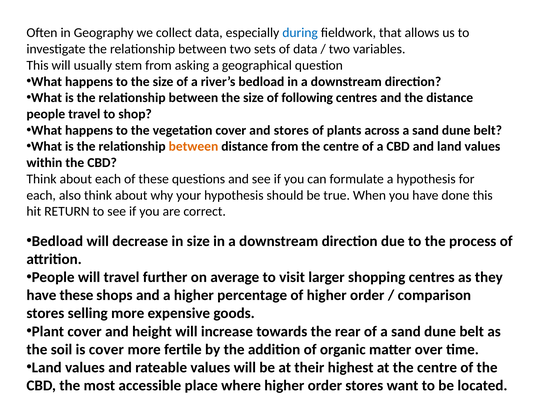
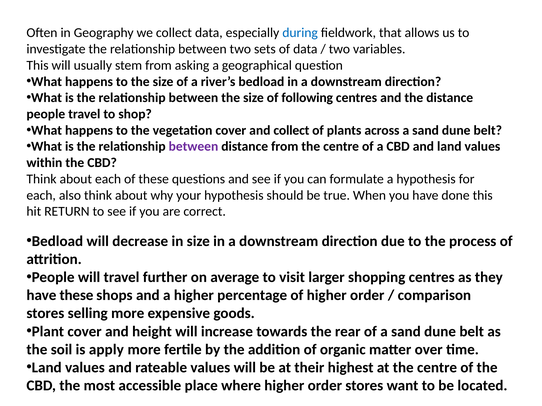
and stores: stores -> collect
between at (193, 147) colour: orange -> purple
is cover: cover -> apply
